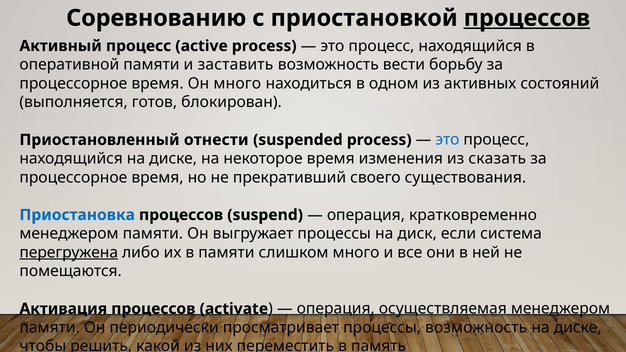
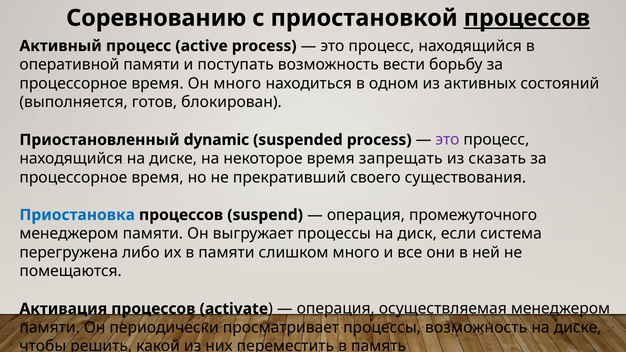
заставить: заставить -> поступать
отнести: отнести -> dynamic
это at (447, 140) colour: blue -> purple
изменения: изменения -> запрещать
кратковременно: кратковременно -> промежуточного
перегружена underline: present -> none
